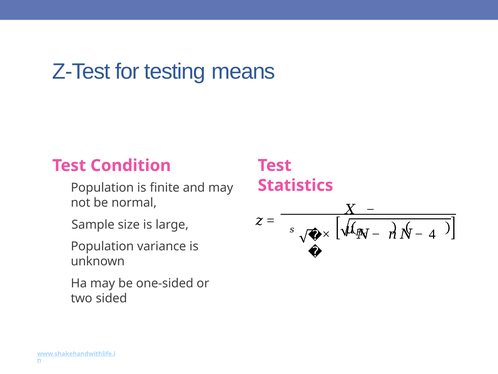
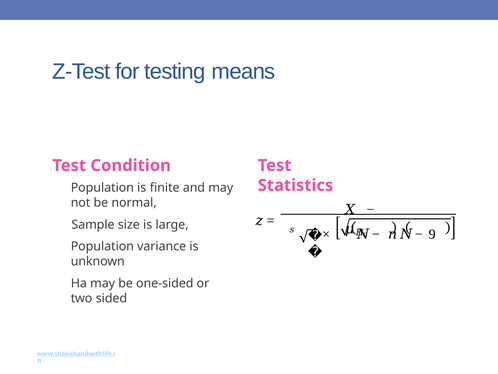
4: 4 -> 9
